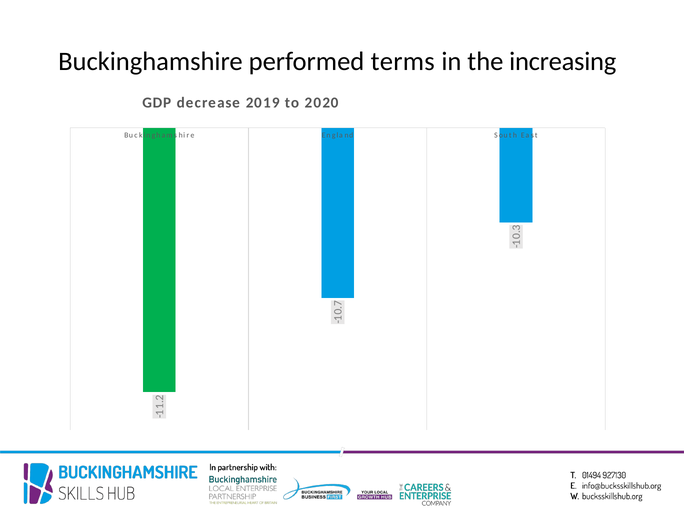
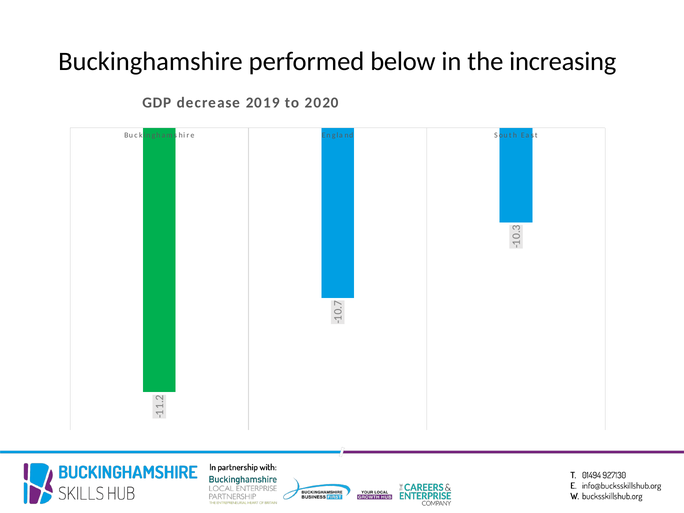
terms: terms -> below
